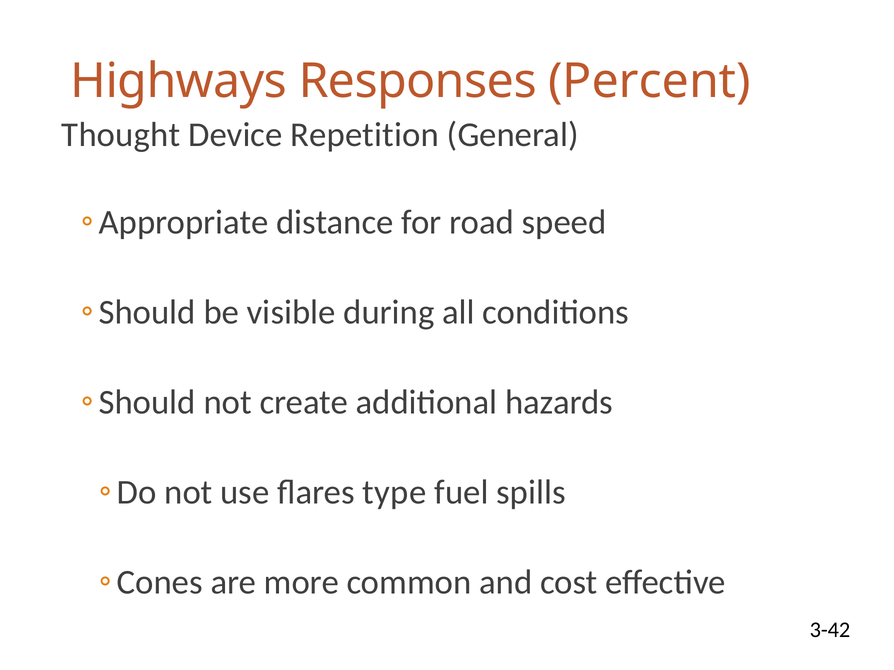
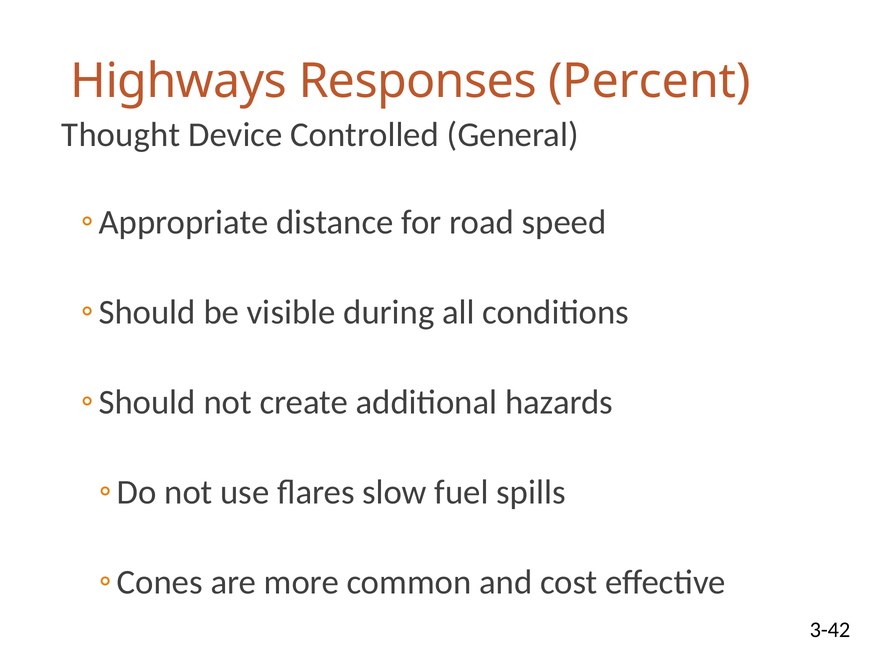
Repetition: Repetition -> Controlled
type: type -> slow
